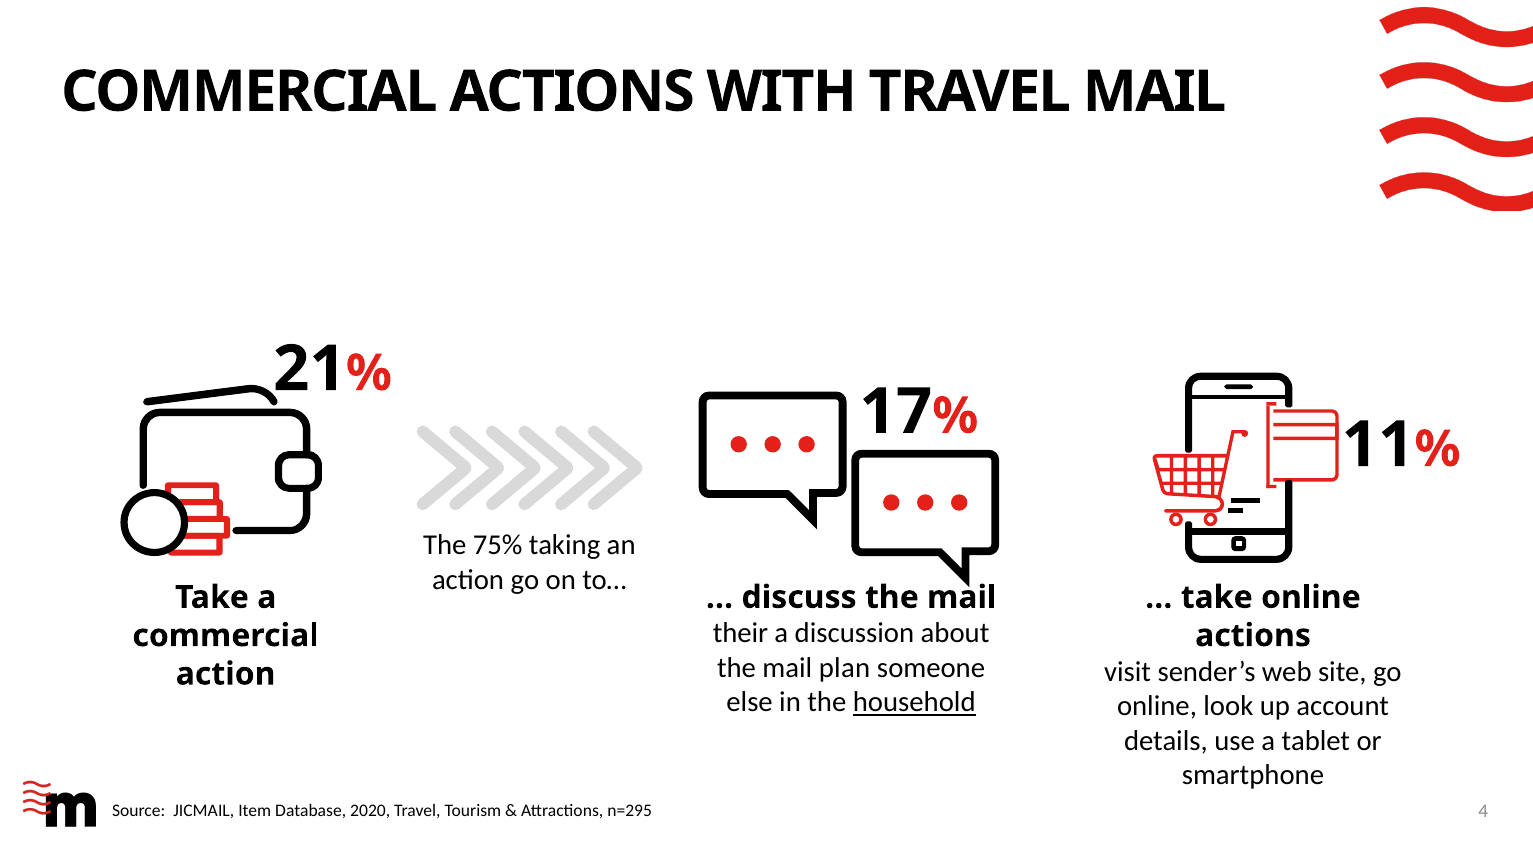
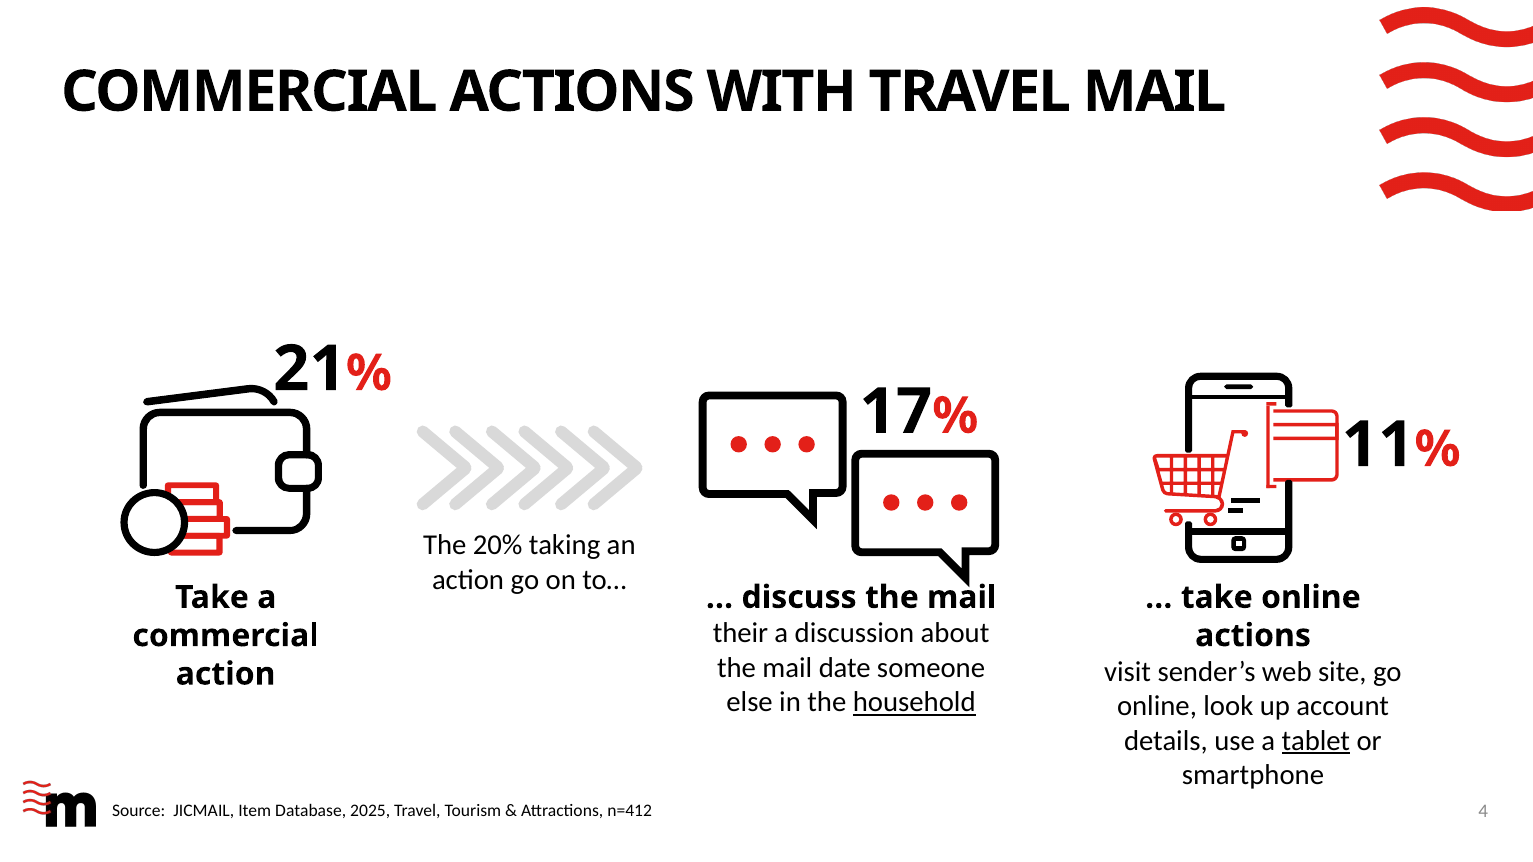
75%: 75% -> 20%
plan: plan -> date
tablet underline: none -> present
2020: 2020 -> 2025
n=295: n=295 -> n=412
